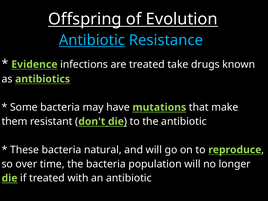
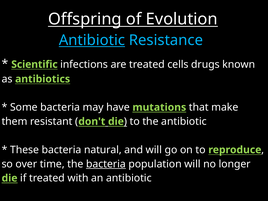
Evidence: Evidence -> Scientific
take: take -> cells
bacteria at (106, 164) underline: none -> present
